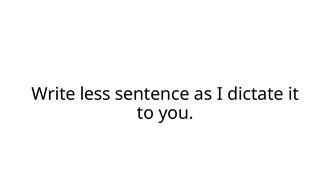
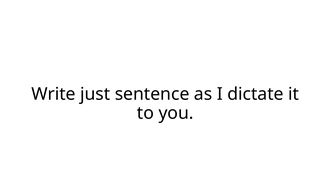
less: less -> just
